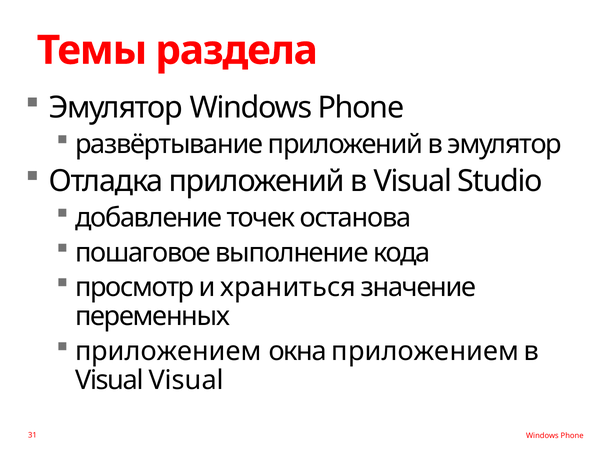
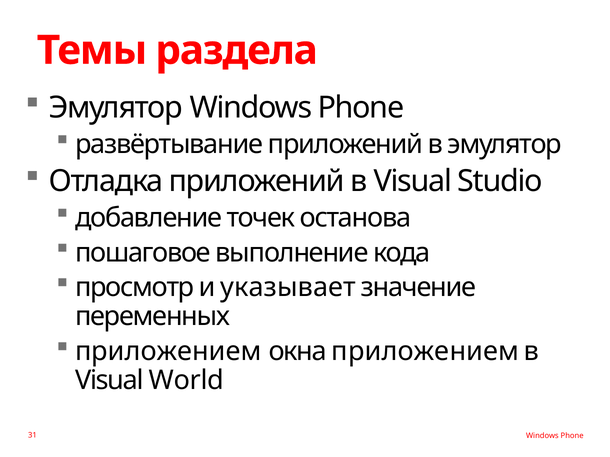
храниться: храниться -> указывает
Visual Visual: Visual -> World
